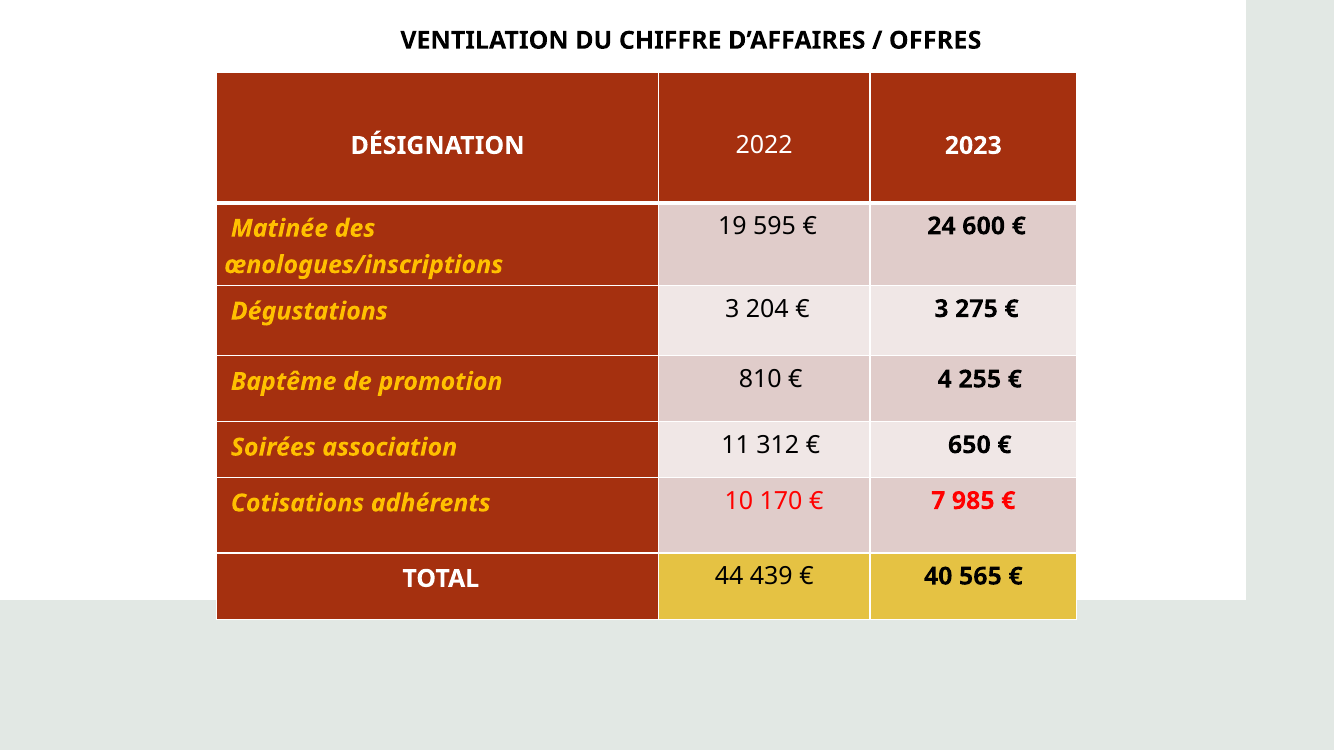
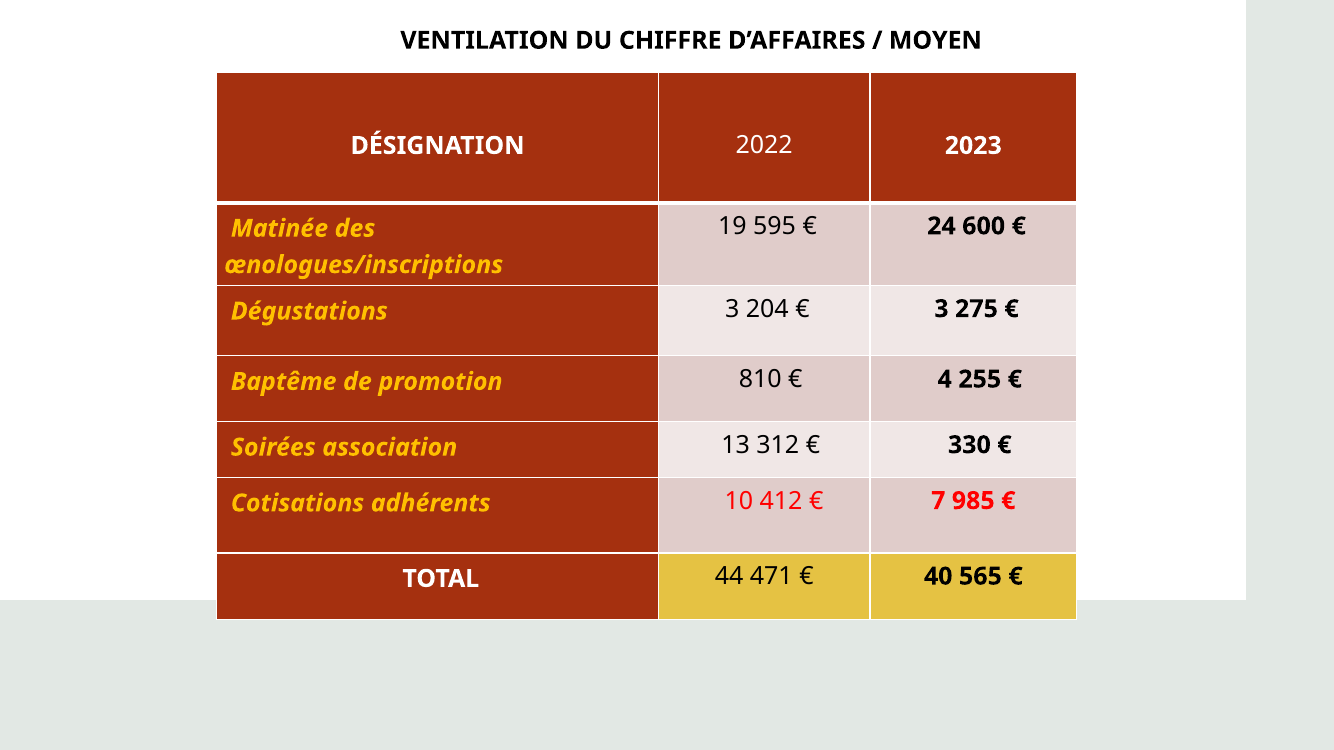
OFFRES: OFFRES -> MOYEN
11: 11 -> 13
650: 650 -> 330
170: 170 -> 412
439: 439 -> 471
